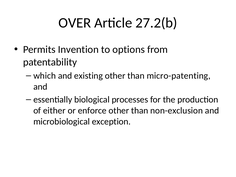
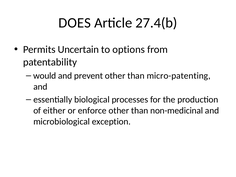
OVER: OVER -> DOES
27.2(b: 27.2(b -> 27.4(b
Invention: Invention -> Uncertain
which: which -> would
existing: existing -> prevent
non-exclusion: non-exclusion -> non-medicinal
